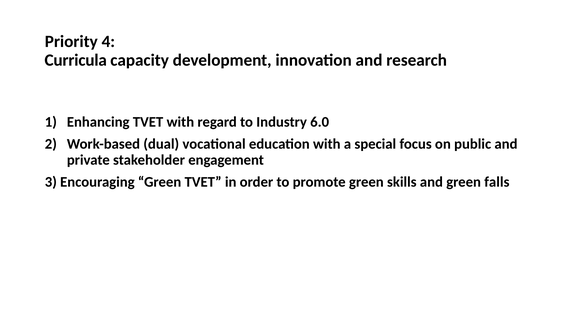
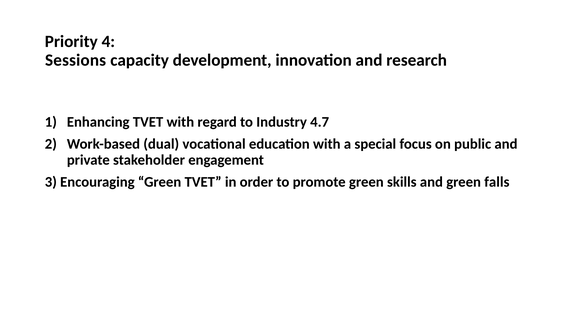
Curricula: Curricula -> Sessions
6.0: 6.0 -> 4.7
